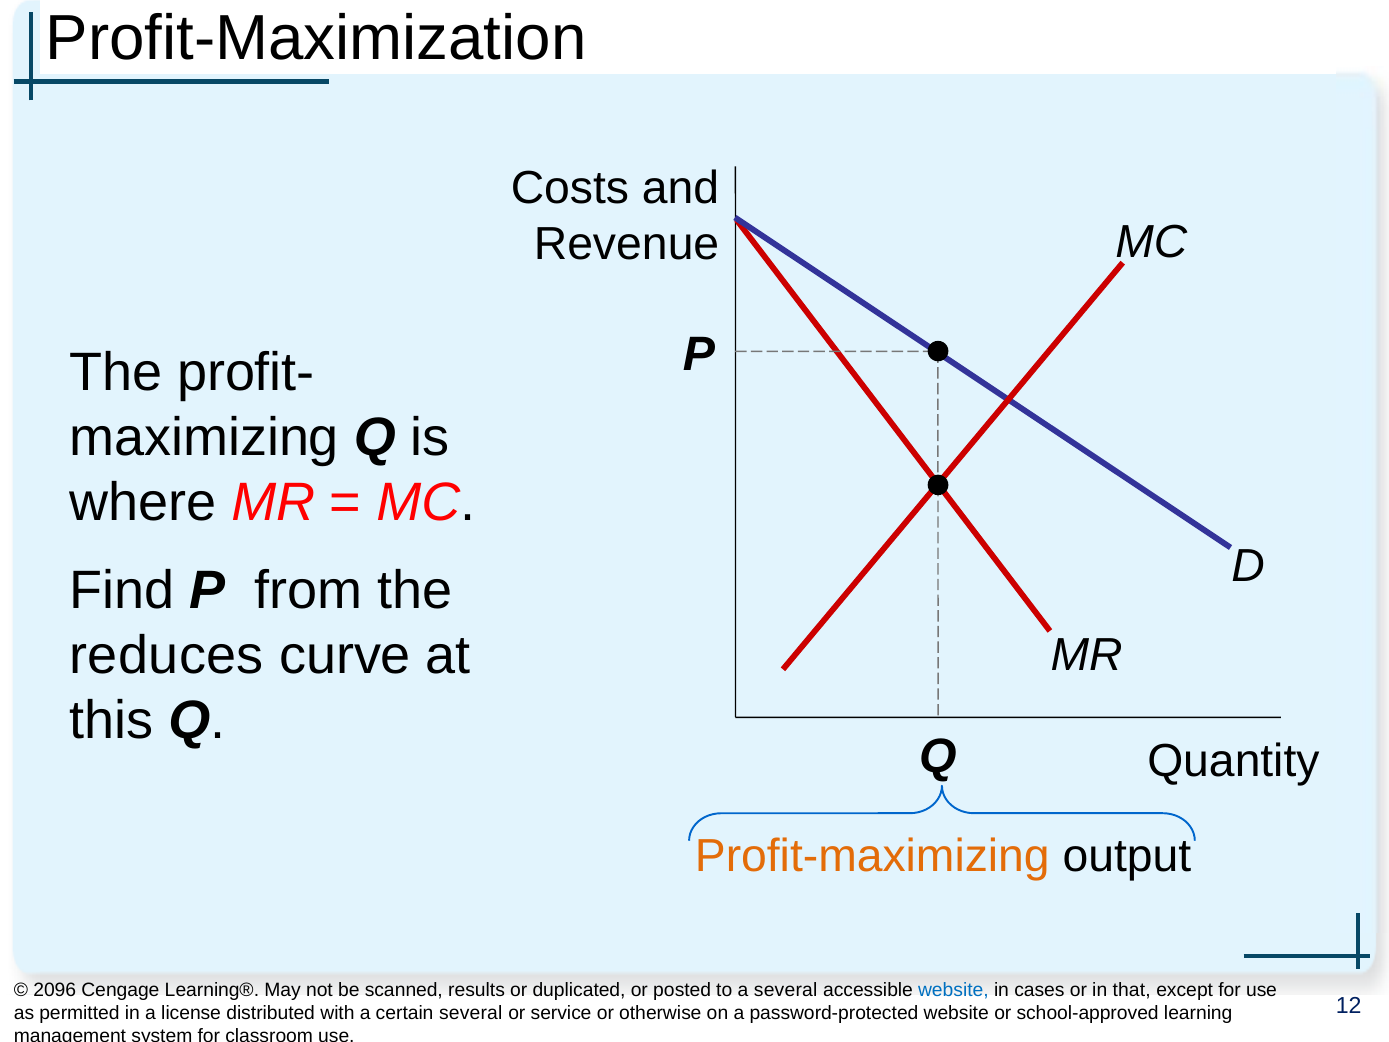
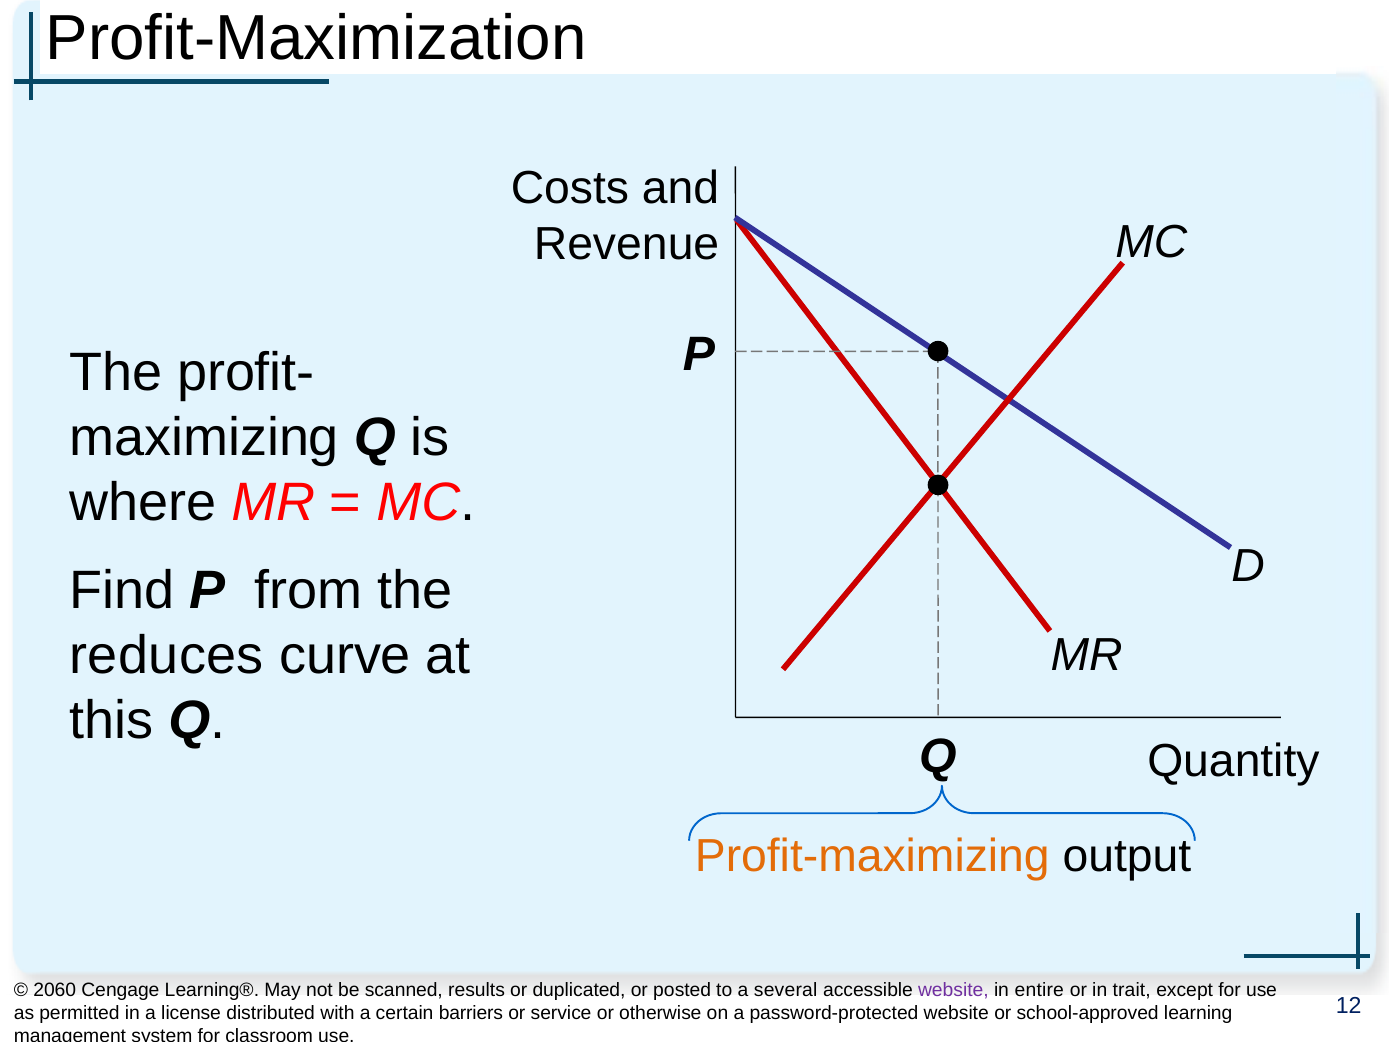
2096: 2096 -> 2060
website at (953, 990) colour: blue -> purple
cases: cases -> entire
that: that -> trait
certain several: several -> barriers
